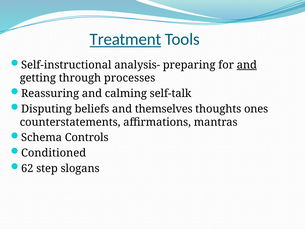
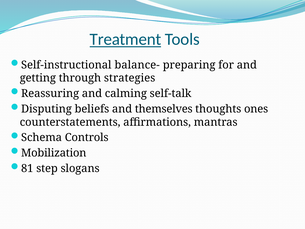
analysis-: analysis- -> balance-
and at (247, 65) underline: present -> none
processes: processes -> strategies
Conditioned: Conditioned -> Mobilization
62: 62 -> 81
